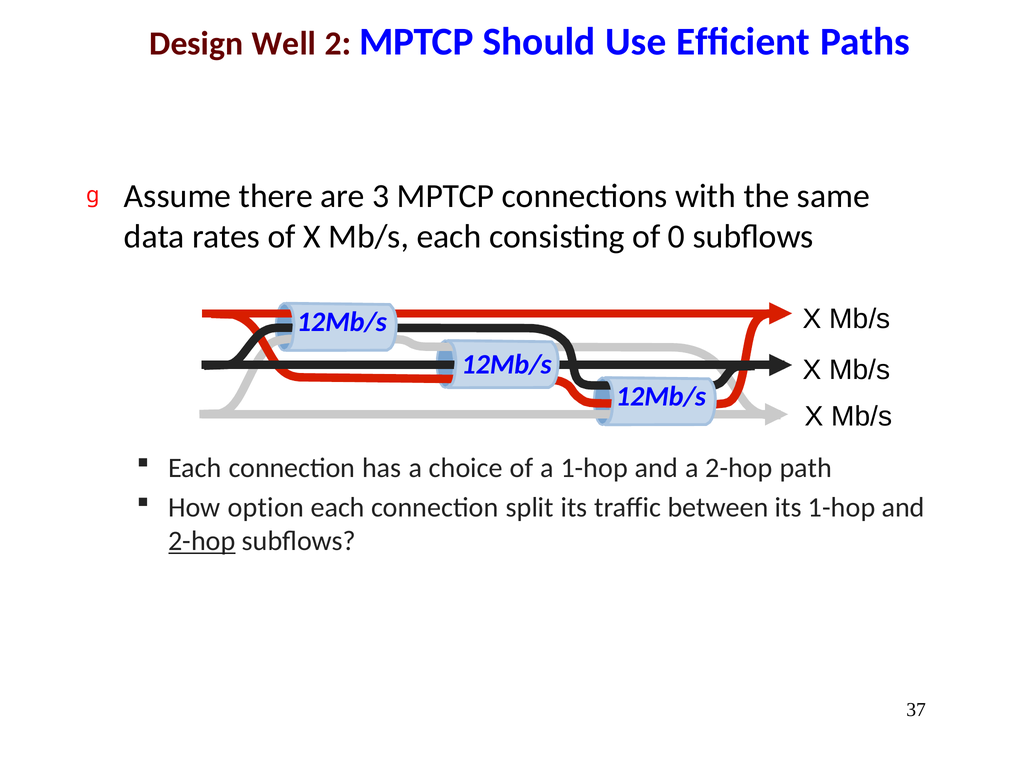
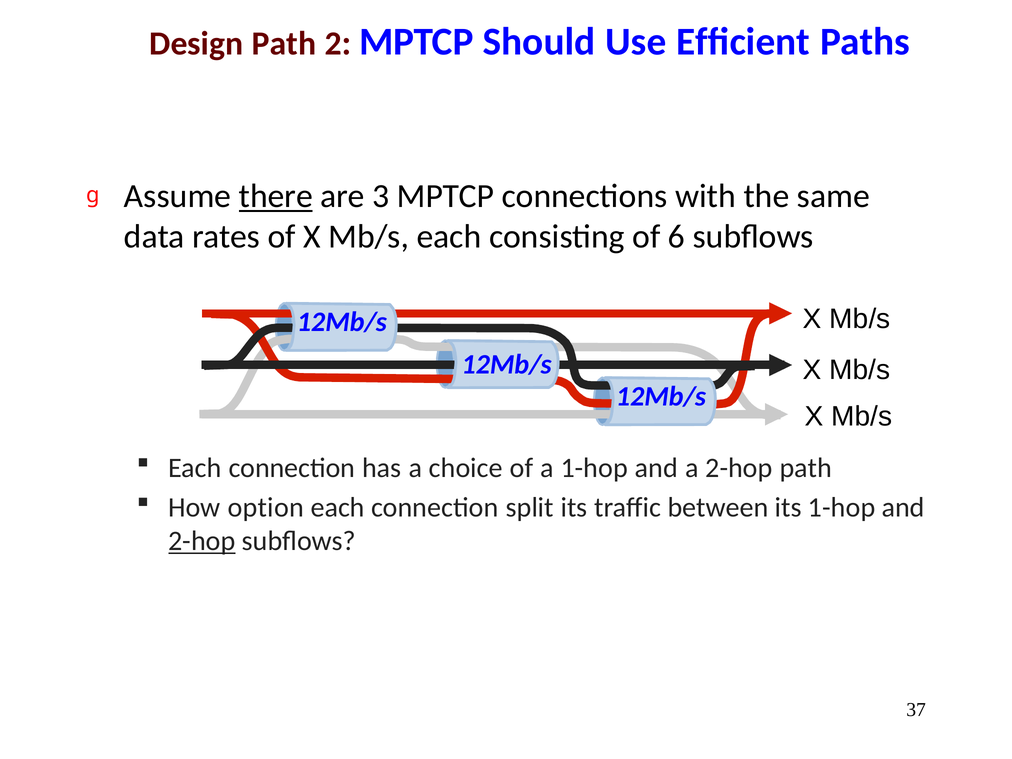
Design Well: Well -> Path
there underline: none -> present
0: 0 -> 6
